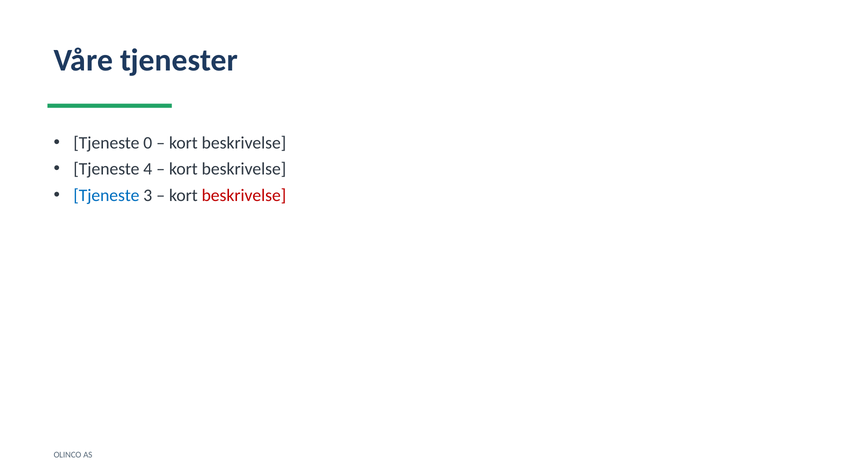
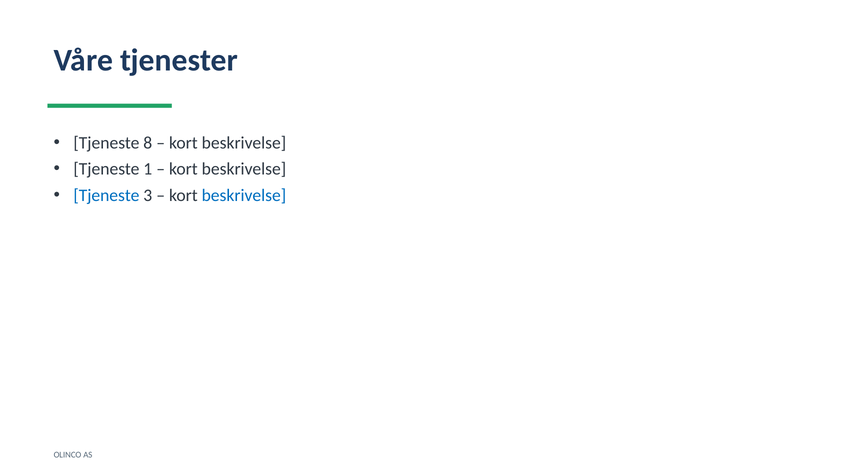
0: 0 -> 8
4: 4 -> 1
beskrivelse at (244, 195) colour: red -> blue
